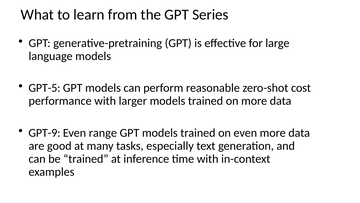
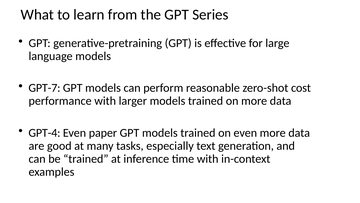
GPT-5: GPT-5 -> GPT-7
GPT-9: GPT-9 -> GPT-4
range: range -> paper
